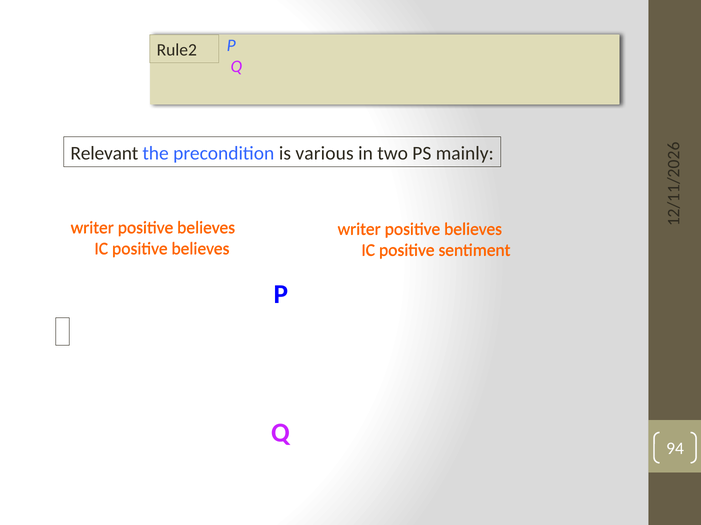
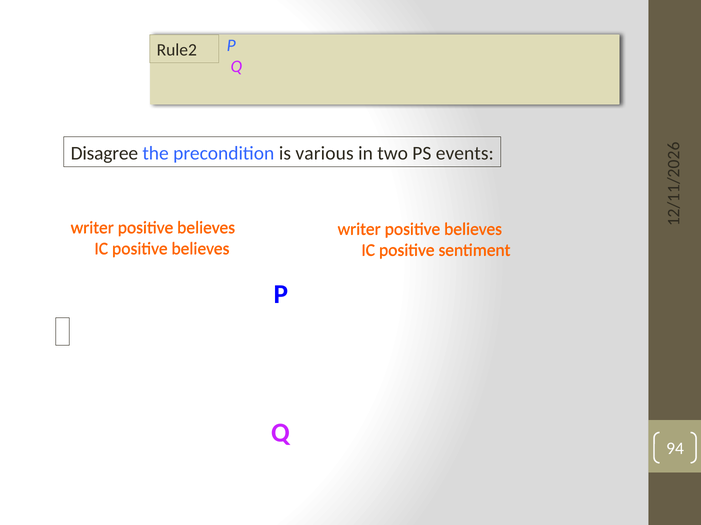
Relevant: Relevant -> Disagree
mainly: mainly -> events
